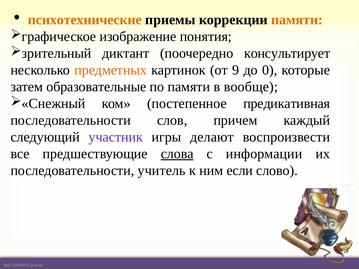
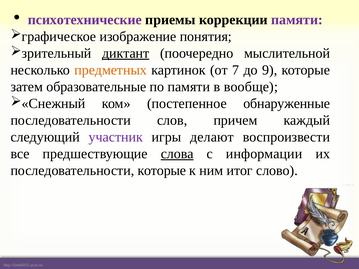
психотехнические colour: orange -> purple
памяти at (297, 20) colour: orange -> purple
диктант underline: none -> present
консультирует: консультирует -> мыслительной
9: 9 -> 7
0: 0 -> 9
предикативная: предикативная -> обнаруженные
последовательности учитель: учитель -> которые
если: если -> итог
